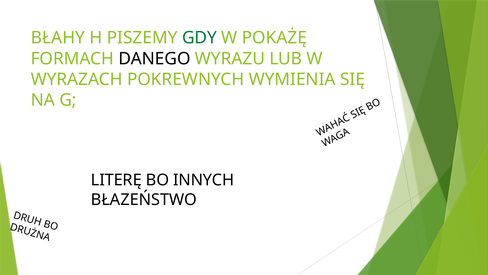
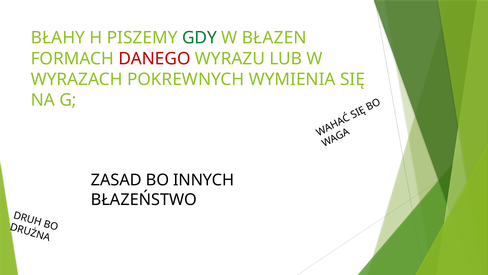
POKAŻĘ: POKAŻĘ -> BŁAZEN
DANEGO colour: black -> red
LITERĘ: LITERĘ -> ZASAD
